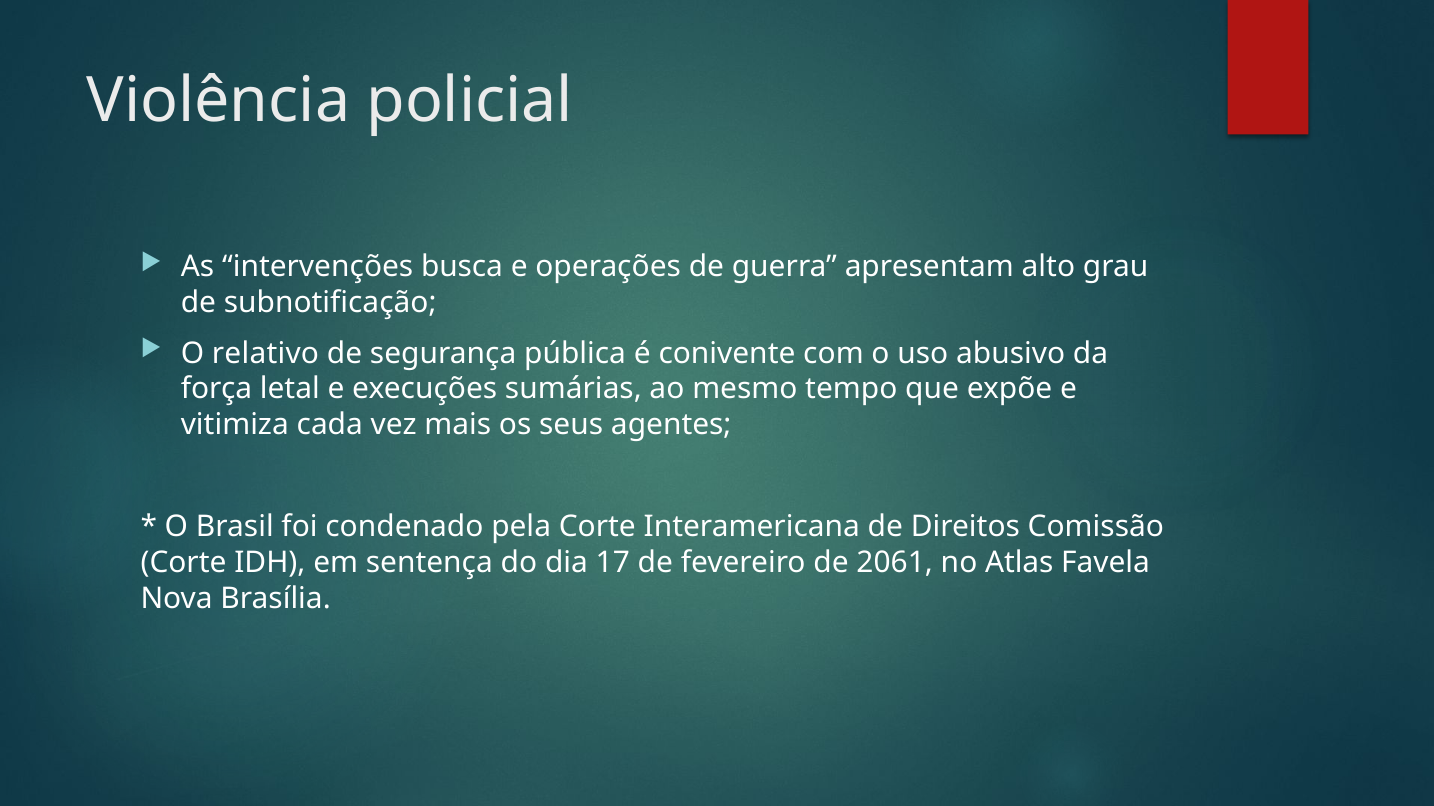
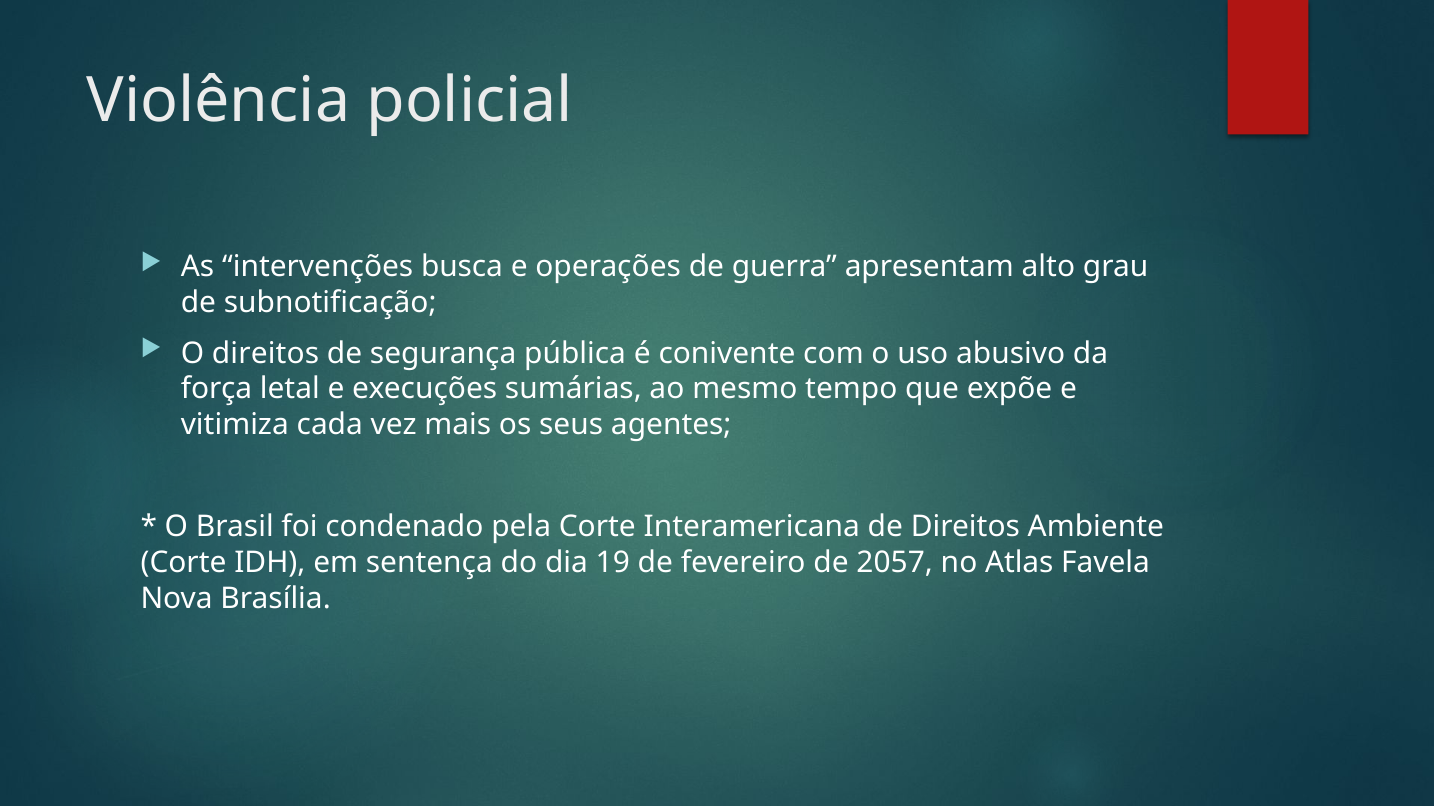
O relativo: relativo -> direitos
Comissão: Comissão -> Ambiente
17: 17 -> 19
2061: 2061 -> 2057
